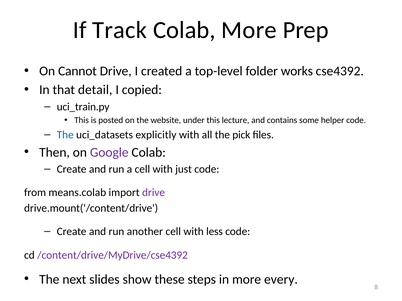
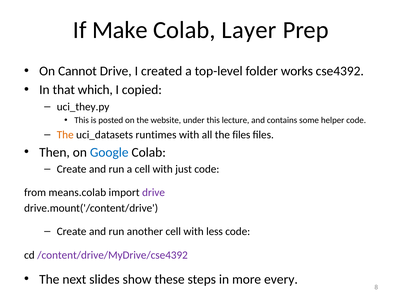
Track: Track -> Make
Colab More: More -> Layer
detail: detail -> which
uci_train.py: uci_train.py -> uci_they.py
The at (65, 135) colour: blue -> orange
explicitly: explicitly -> runtimes
the pick: pick -> files
Google colour: purple -> blue
